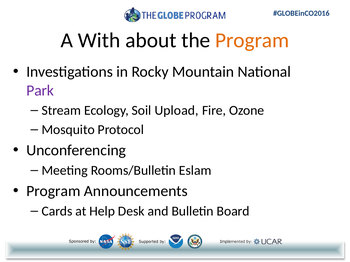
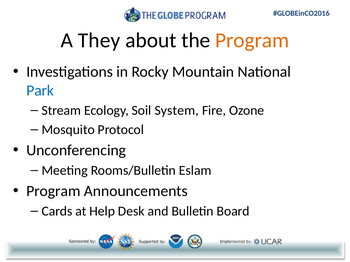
With: With -> They
Park colour: purple -> blue
Upload: Upload -> System
